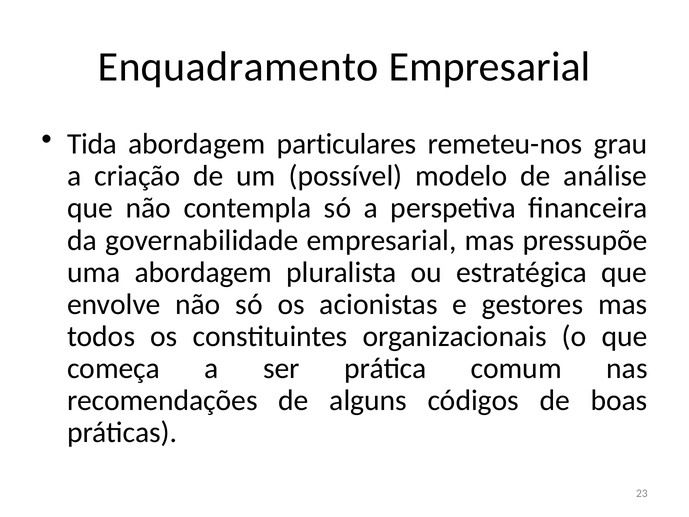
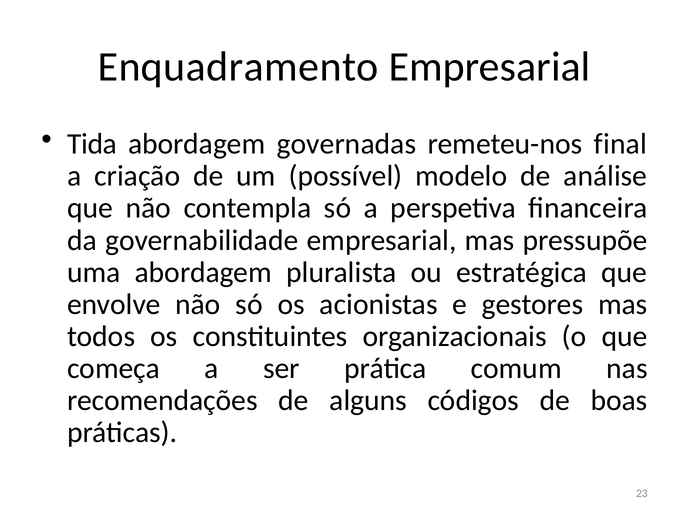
particulares: particulares -> governadas
grau: grau -> final
